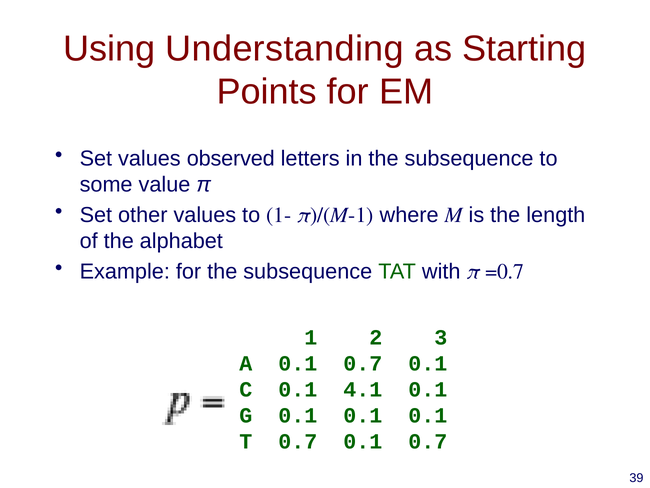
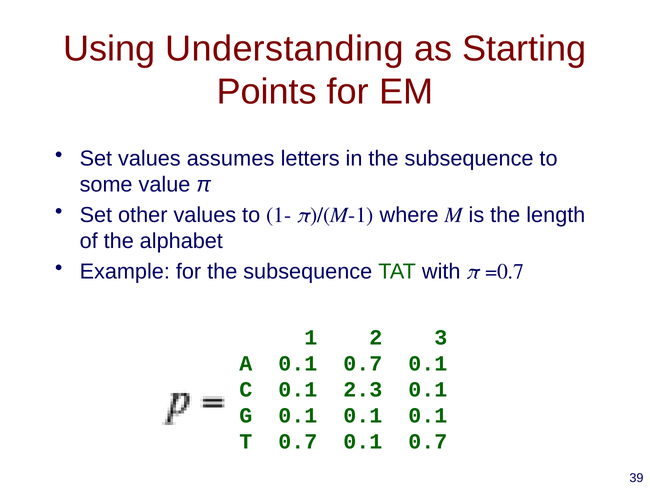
observed: observed -> assumes
4.1: 4.1 -> 2.3
